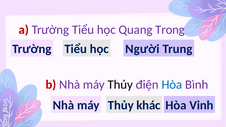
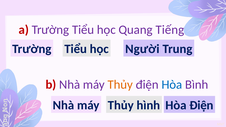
Trong: Trong -> Tiếng
Thủy at (120, 85) colour: black -> orange
khác: khác -> hình
Hòa Vinh: Vinh -> Điện
